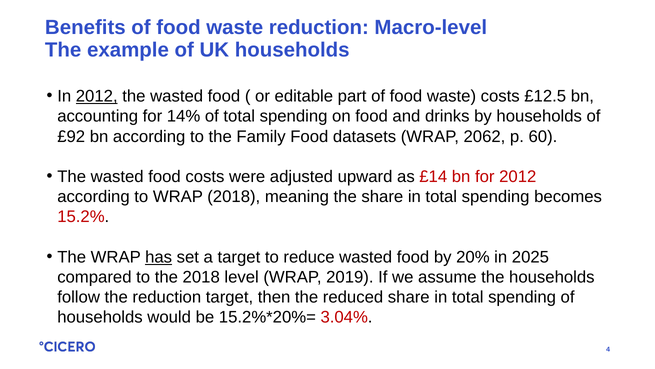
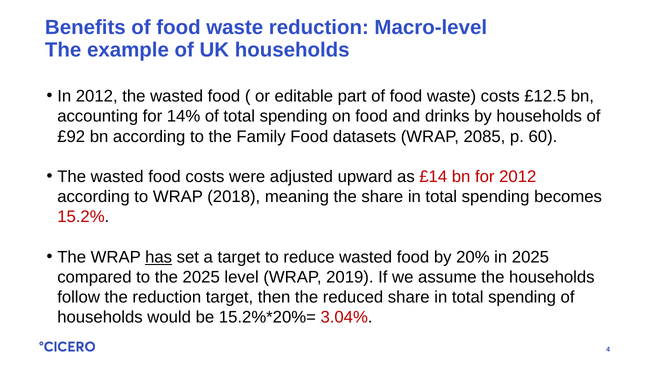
2012 at (97, 96) underline: present -> none
2062: 2062 -> 2085
the 2018: 2018 -> 2025
